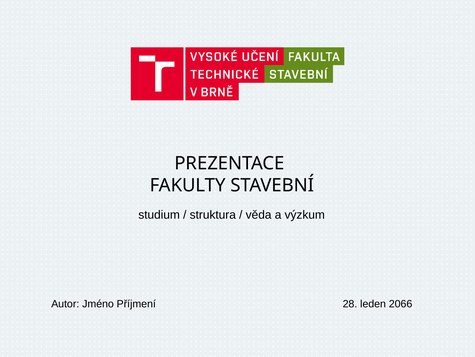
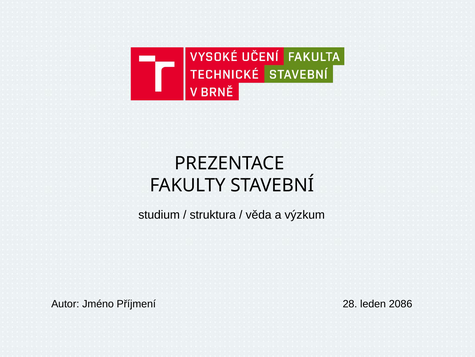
2066: 2066 -> 2086
